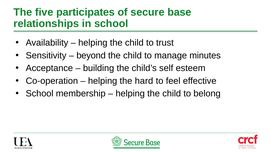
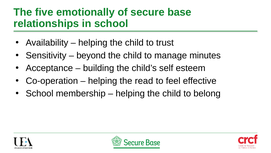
participates: participates -> emotionally
hard: hard -> read
